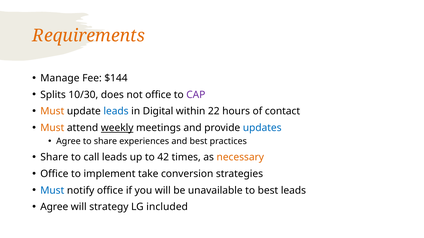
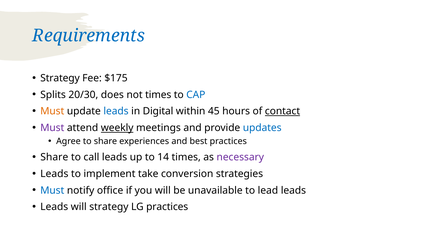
Requirements colour: orange -> blue
Manage at (60, 78): Manage -> Strategy
$144: $144 -> $175
10/30: 10/30 -> 20/30
not office: office -> times
CAP colour: purple -> blue
22: 22 -> 45
contact underline: none -> present
Must at (52, 128) colour: orange -> purple
42: 42 -> 14
necessary colour: orange -> purple
Office at (54, 174): Office -> Leads
to best: best -> lead
Agree at (54, 207): Agree -> Leads
LG included: included -> practices
